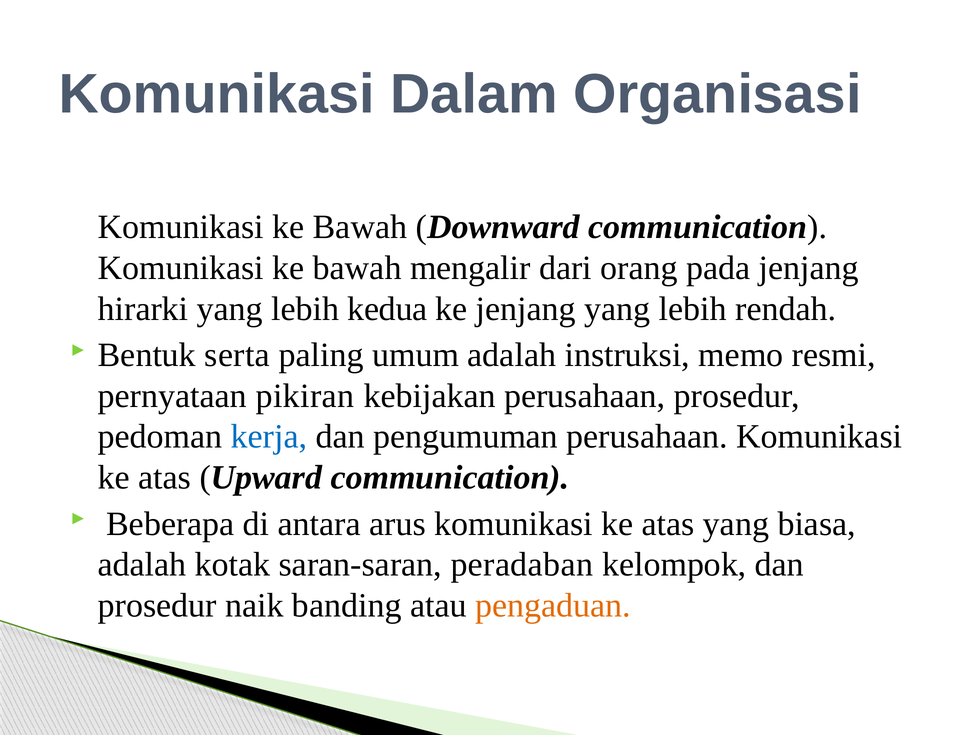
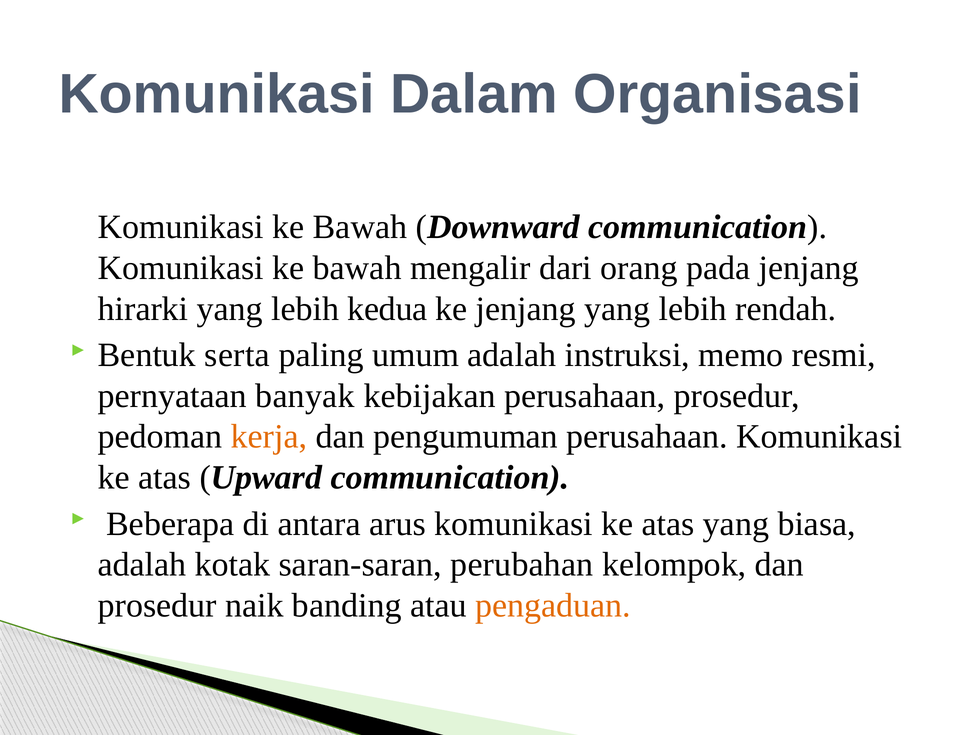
pikiran: pikiran -> banyak
kerja colour: blue -> orange
peradaban: peradaban -> perubahan
